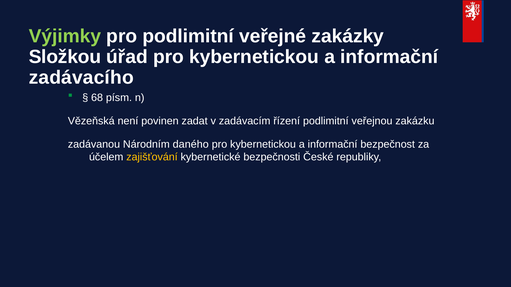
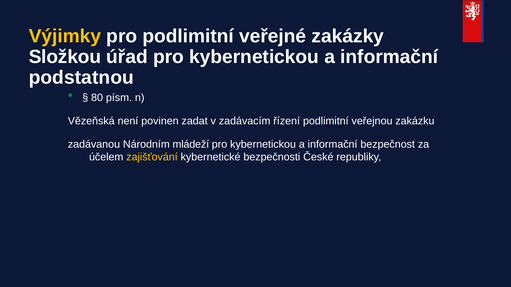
Výjimky colour: light green -> yellow
zadávacího: zadávacího -> podstatnou
68: 68 -> 80
daného: daného -> mládeží
